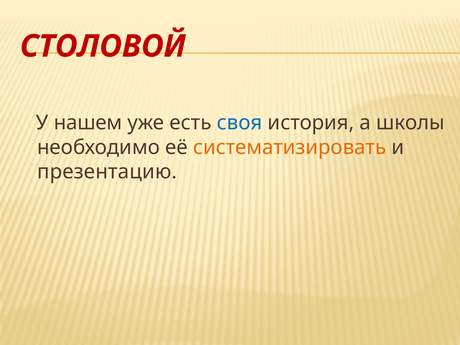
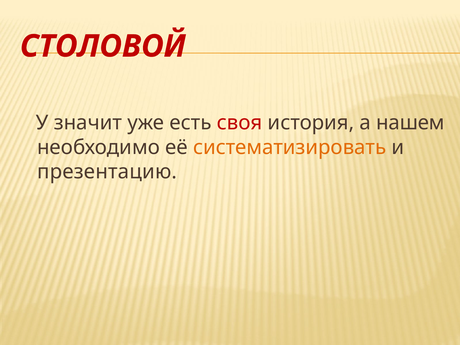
нашем: нашем -> значит
своя colour: blue -> red
школы: школы -> нашем
